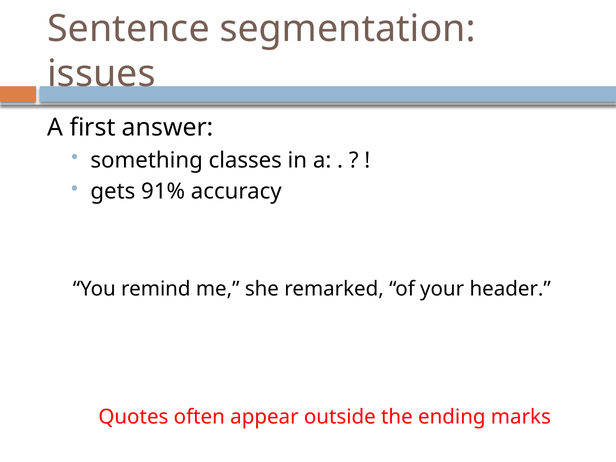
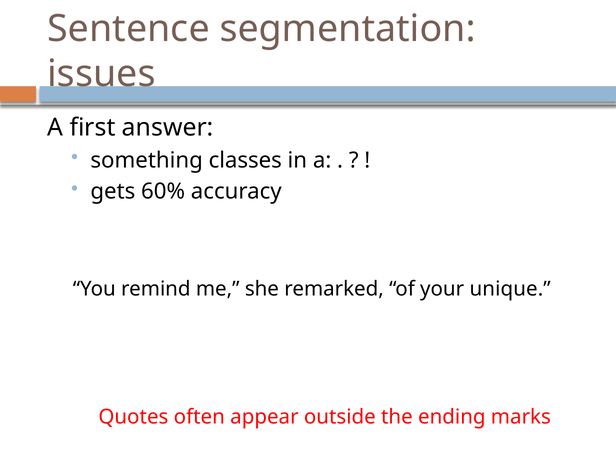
91%: 91% -> 60%
header: header -> unique
